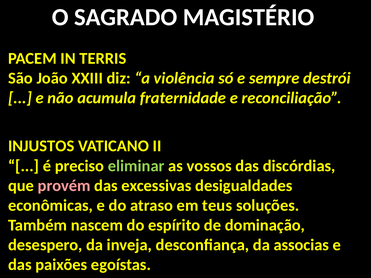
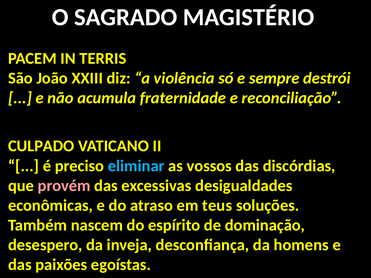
INJUSTOS: INJUSTOS -> CULPADO
eliminar colour: light green -> light blue
associas: associas -> homens
